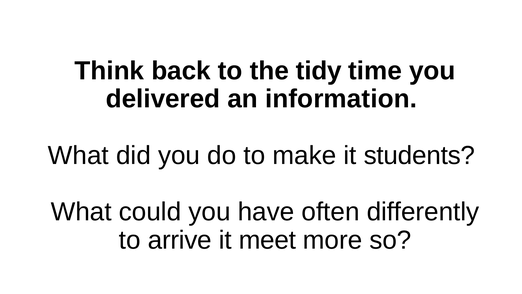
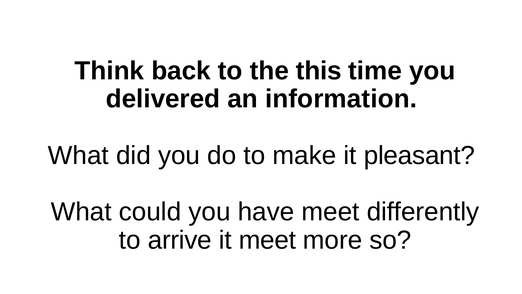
tidy: tidy -> this
students: students -> pleasant
have often: often -> meet
